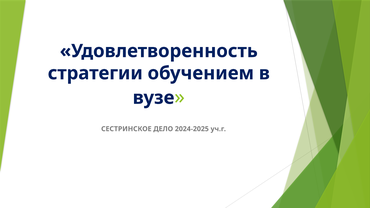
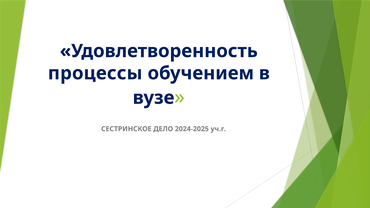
стратегии: стратегии -> процессы
